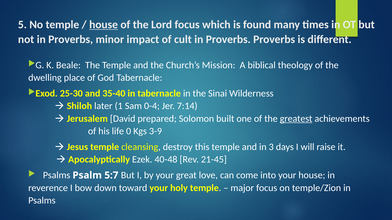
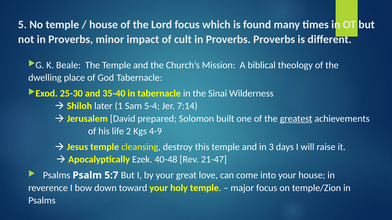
house at (104, 25) underline: present -> none
0-4: 0-4 -> 5-4
0: 0 -> 2
3-9: 3-9 -> 4-9
21-45: 21-45 -> 21-47
